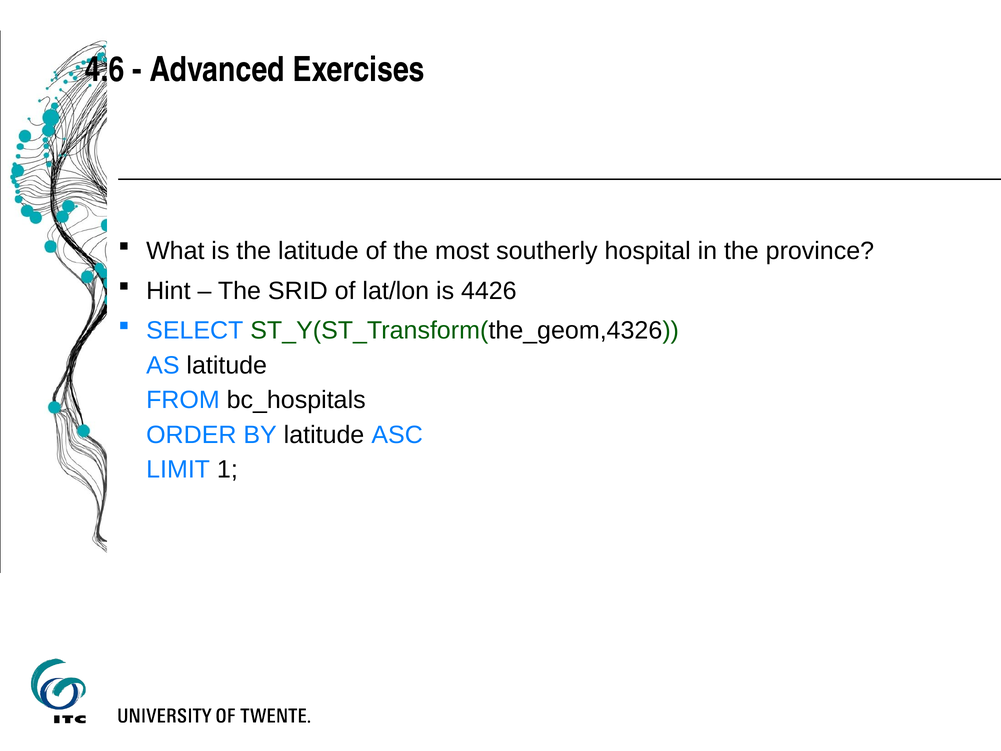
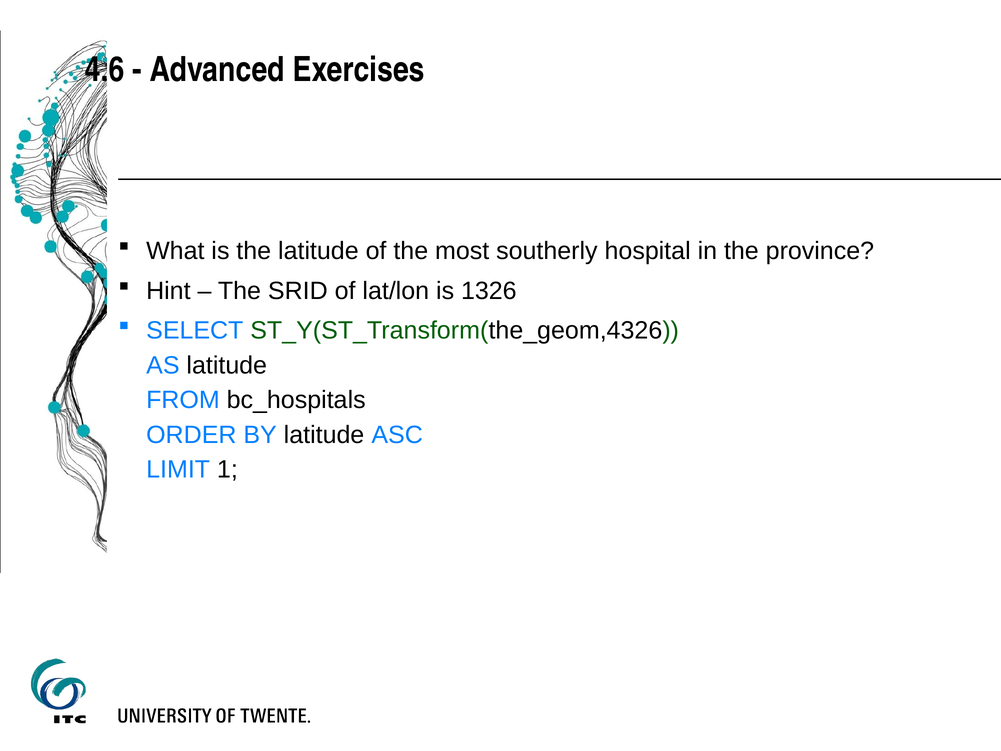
4426: 4426 -> 1326
